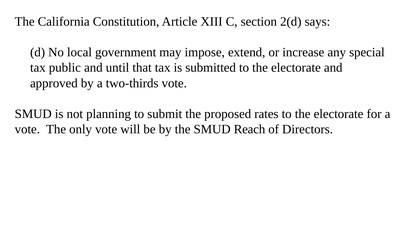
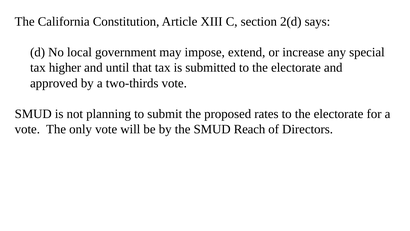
public: public -> higher
